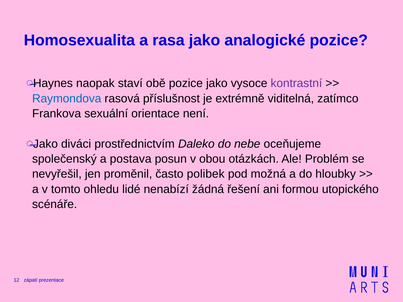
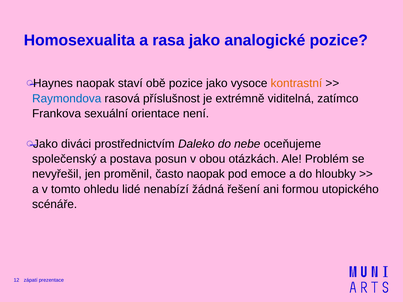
kontrastní colour: purple -> orange
často polibek: polibek -> naopak
možná: možná -> emoce
